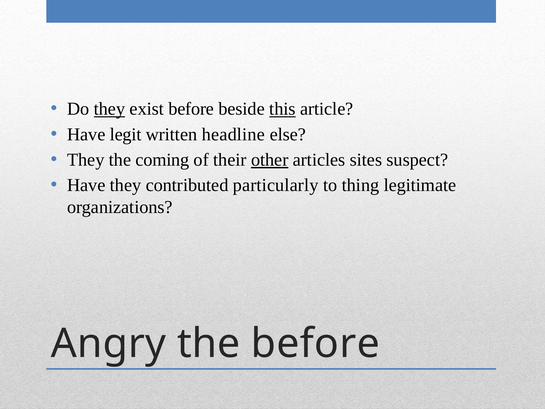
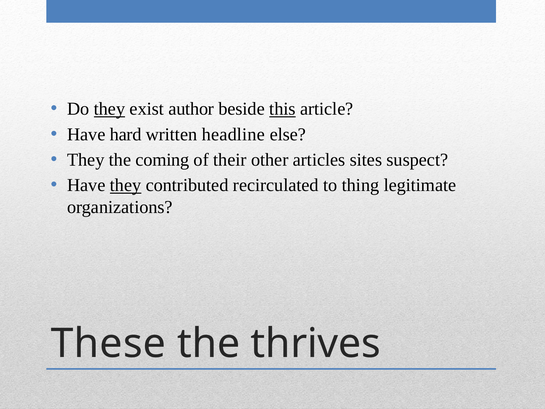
exist before: before -> author
legit: legit -> hard
other underline: present -> none
they at (126, 185) underline: none -> present
particularly: particularly -> recirculated
Angry: Angry -> These
the before: before -> thrives
